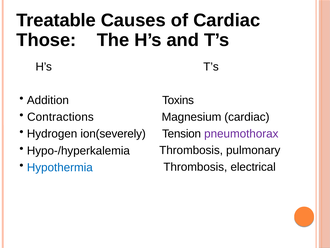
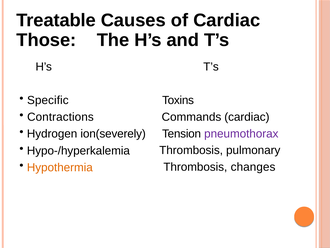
Addition: Addition -> Specific
Magnesium: Magnesium -> Commands
Hypothermia colour: blue -> orange
electrical: electrical -> changes
